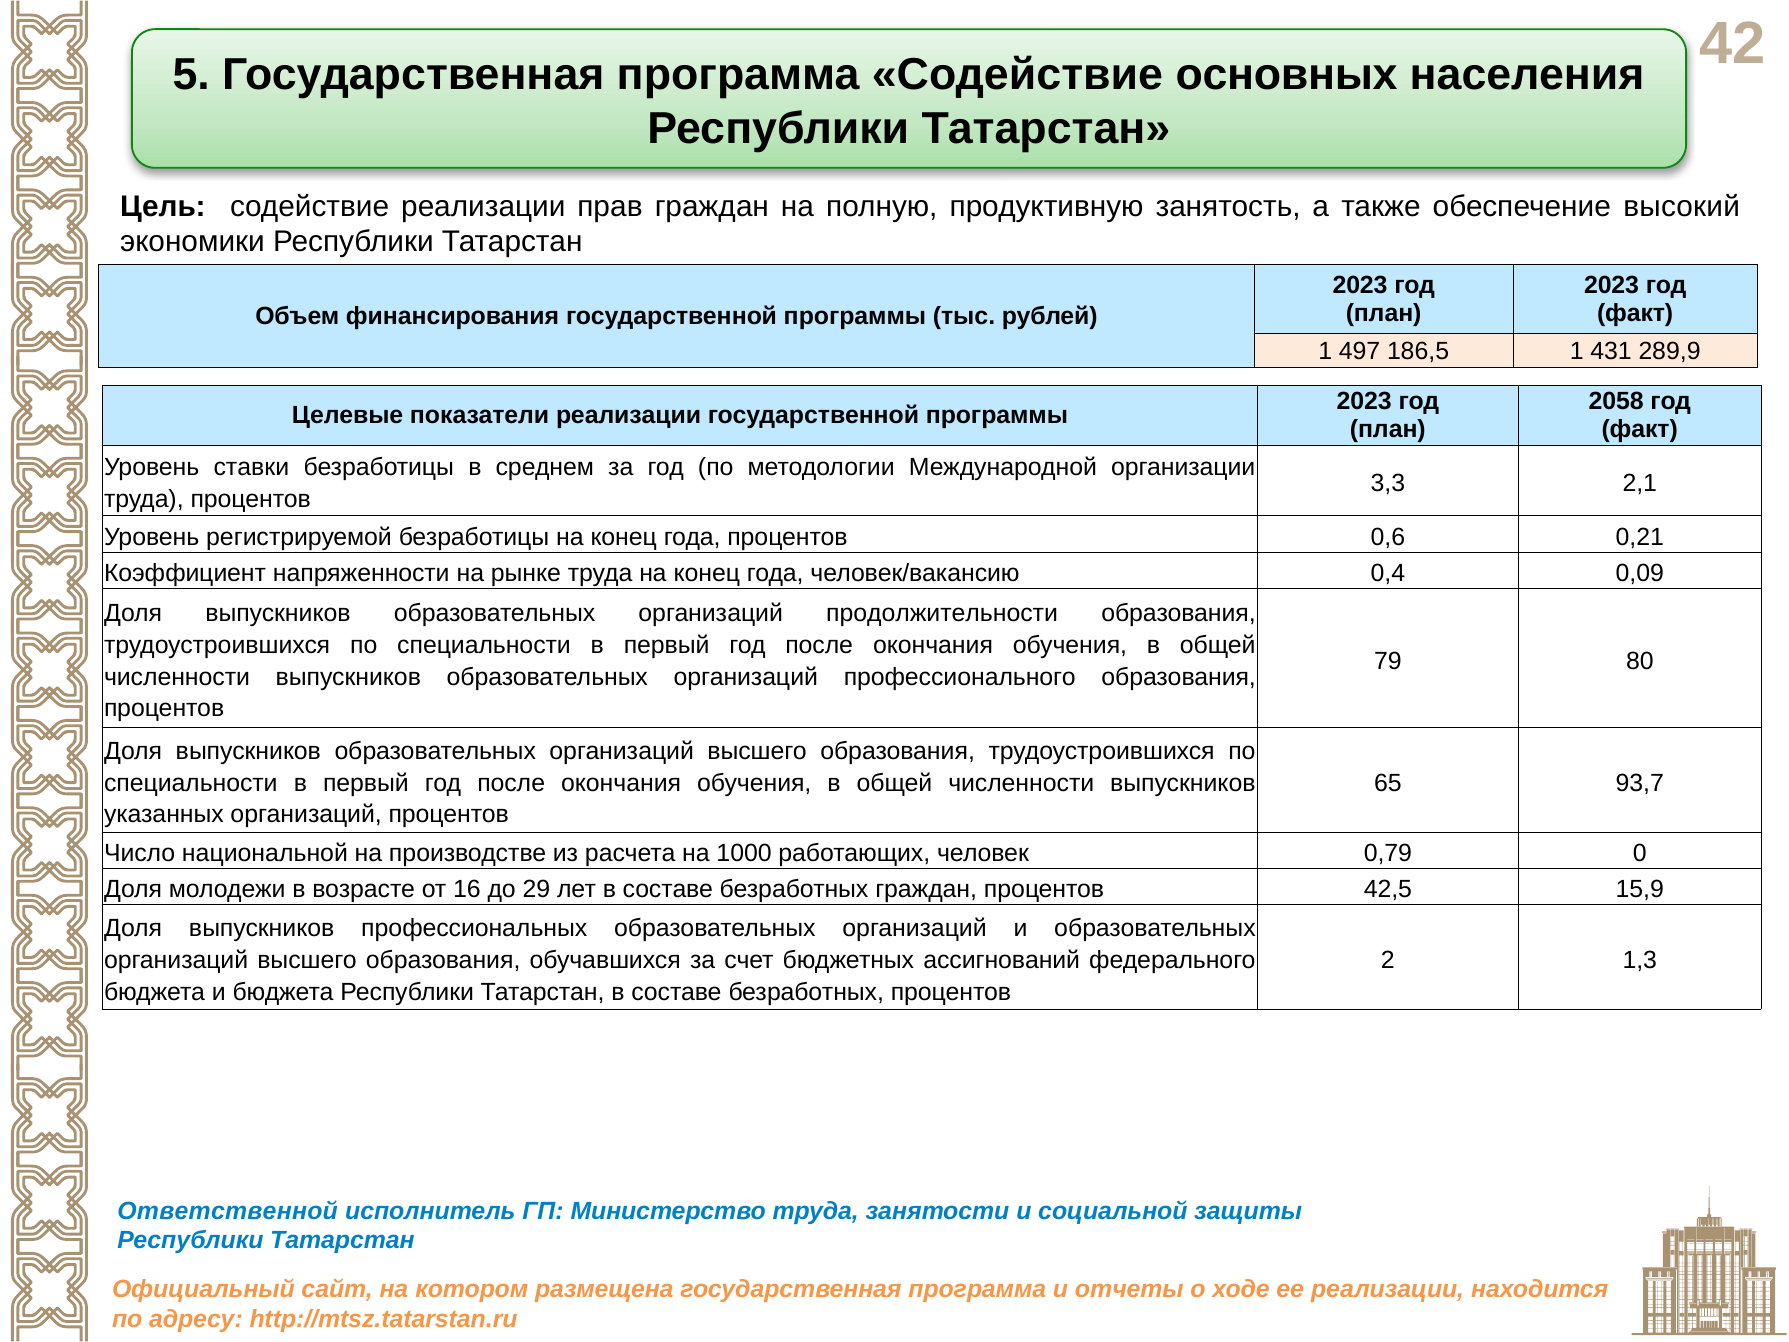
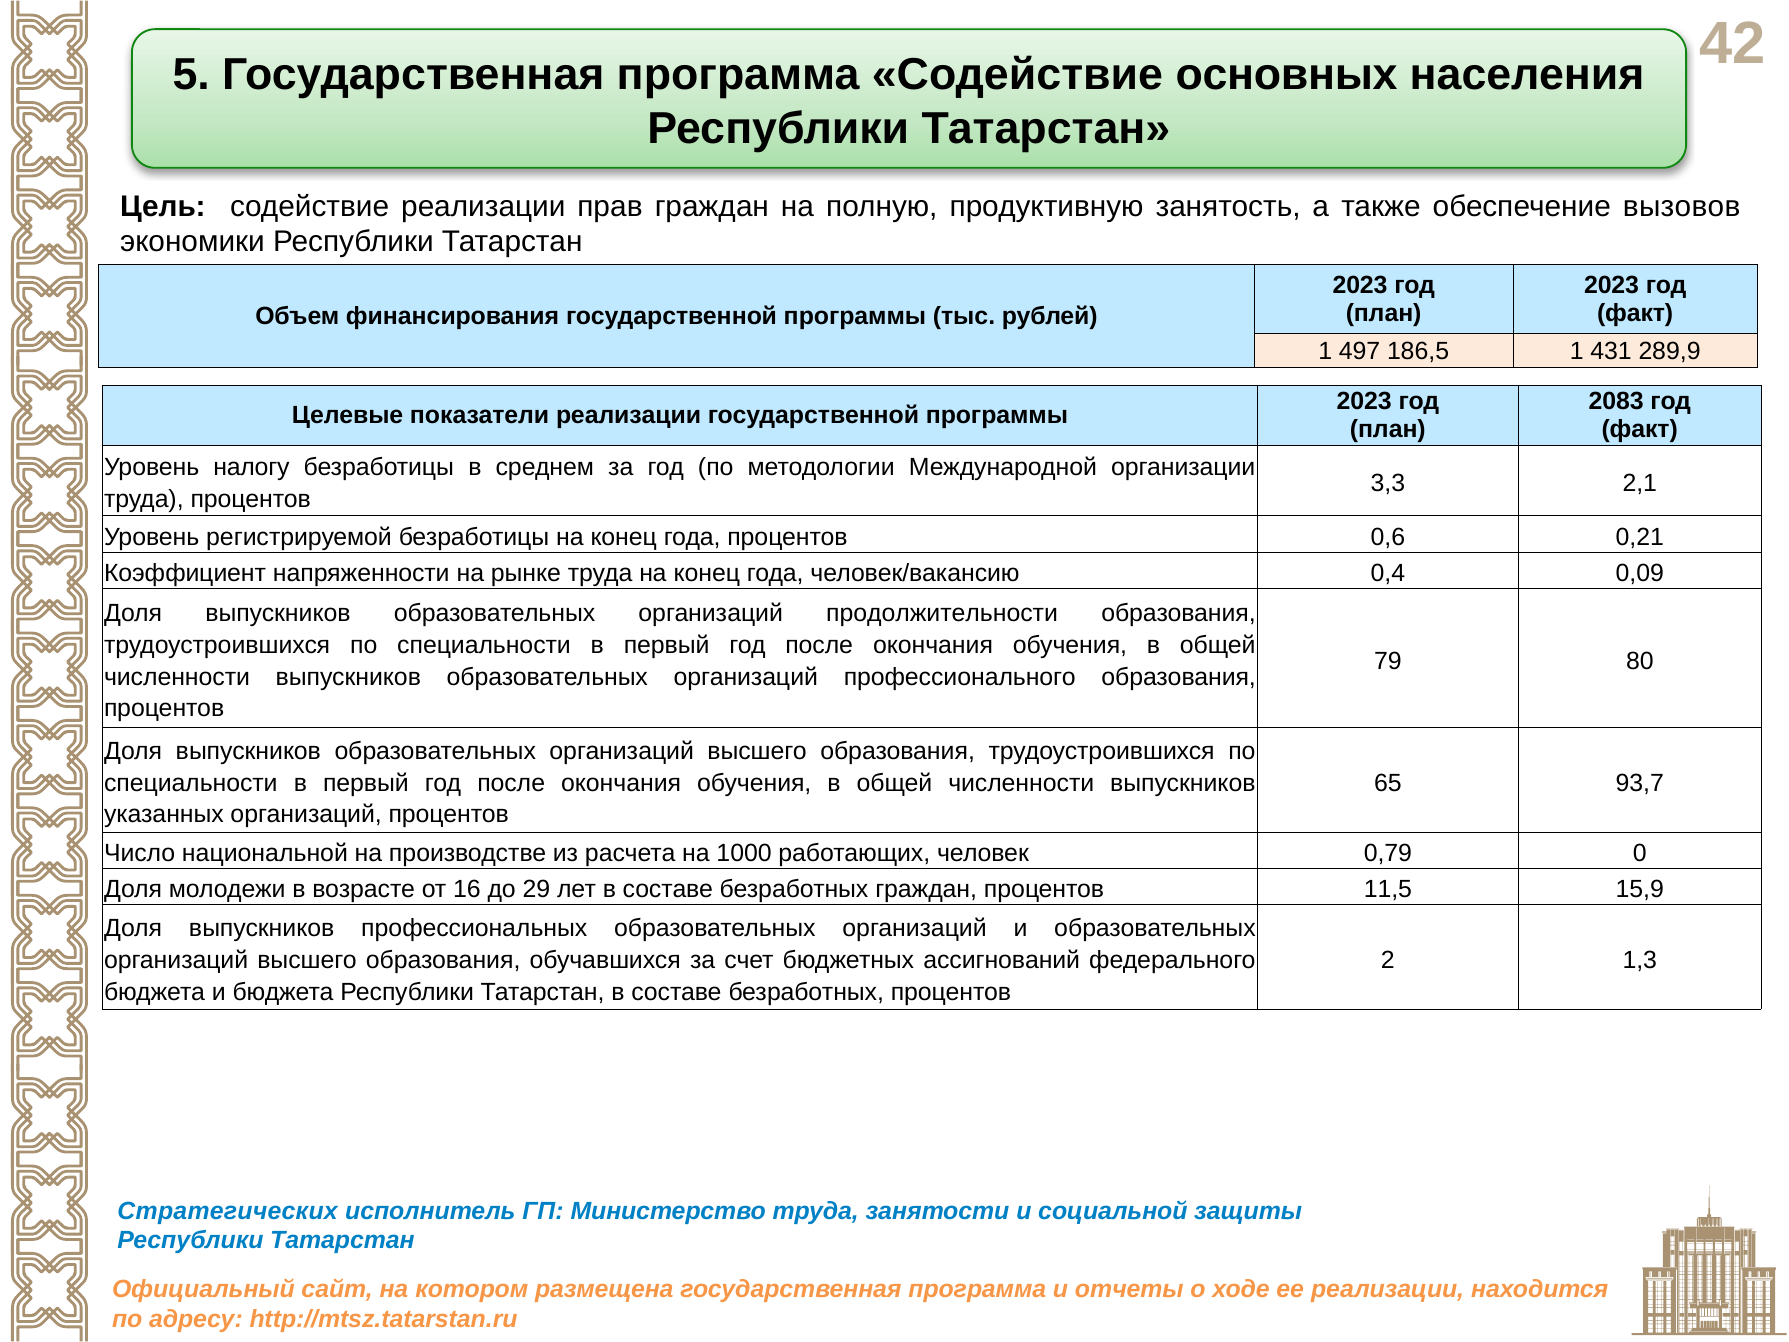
высокий: высокий -> вызовов
2058: 2058 -> 2083
ставки: ставки -> налогу
42,5: 42,5 -> 11,5
Ответственной: Ответственной -> Стратегических
